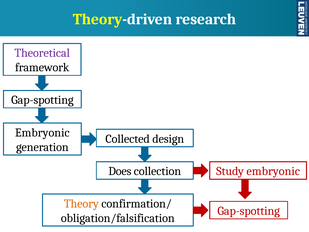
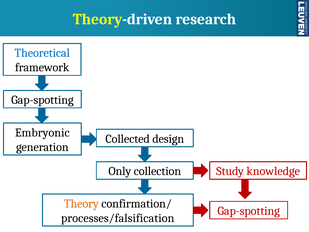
Theoretical colour: purple -> blue
Does: Does -> Only
Study embryonic: embryonic -> knowledge
obligation/falsification: obligation/falsification -> processes/falsification
